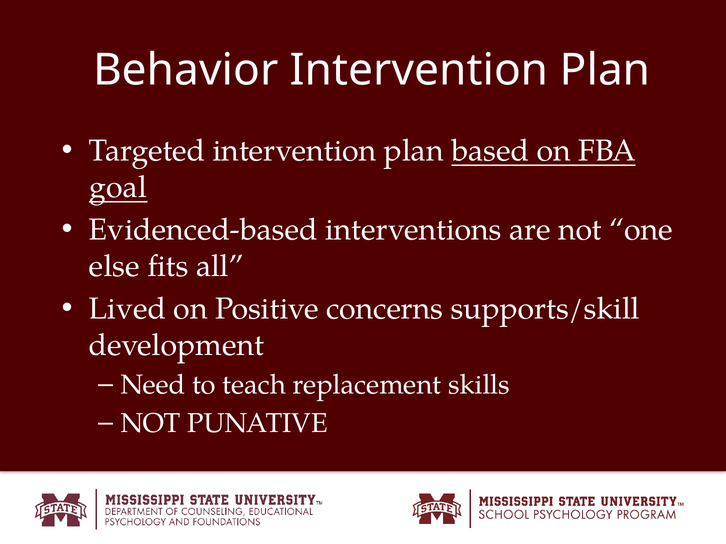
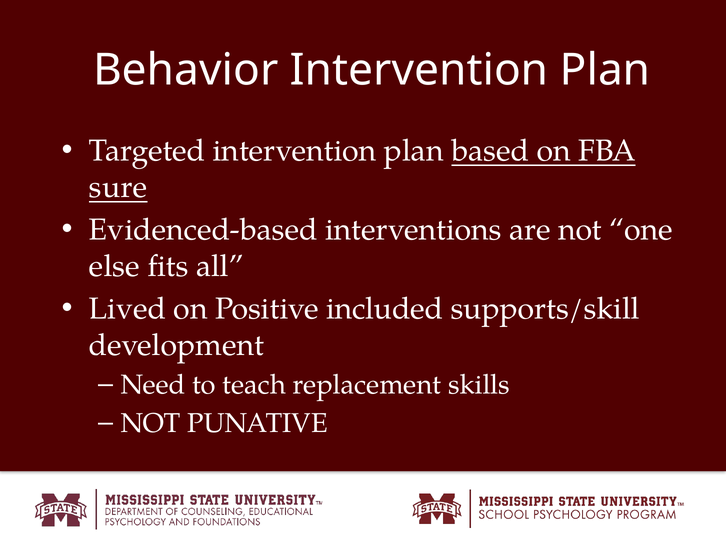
goal: goal -> sure
concerns: concerns -> included
